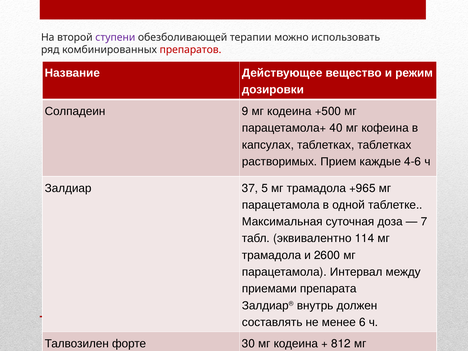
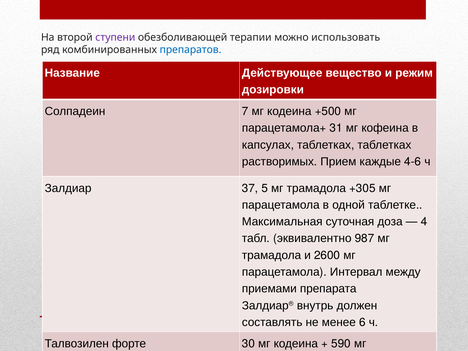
препаратов colour: red -> blue
9: 9 -> 7
40: 40 -> 31
+965: +965 -> +305
7: 7 -> 4
114: 114 -> 987
812: 812 -> 590
